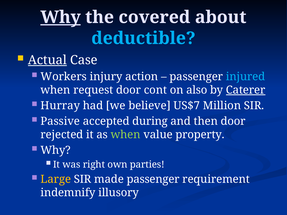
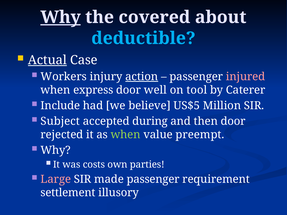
action underline: none -> present
injured colour: light blue -> pink
request: request -> express
cont: cont -> well
also: also -> tool
Caterer underline: present -> none
Hurray: Hurray -> Include
US$7: US$7 -> US$5
Passive: Passive -> Subject
property: property -> preempt
right: right -> costs
Large colour: yellow -> pink
indemnify: indemnify -> settlement
